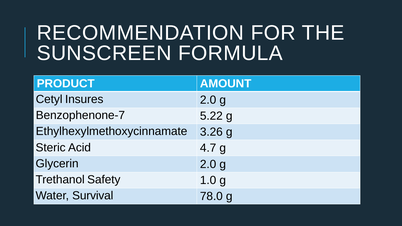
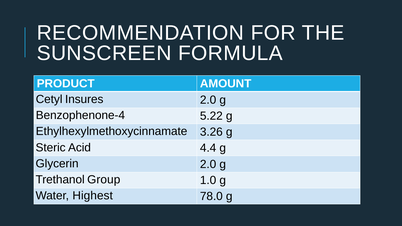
Benzophenone-7: Benzophenone-7 -> Benzophenone-4
4.7: 4.7 -> 4.4
Safety: Safety -> Group
Survival: Survival -> Highest
